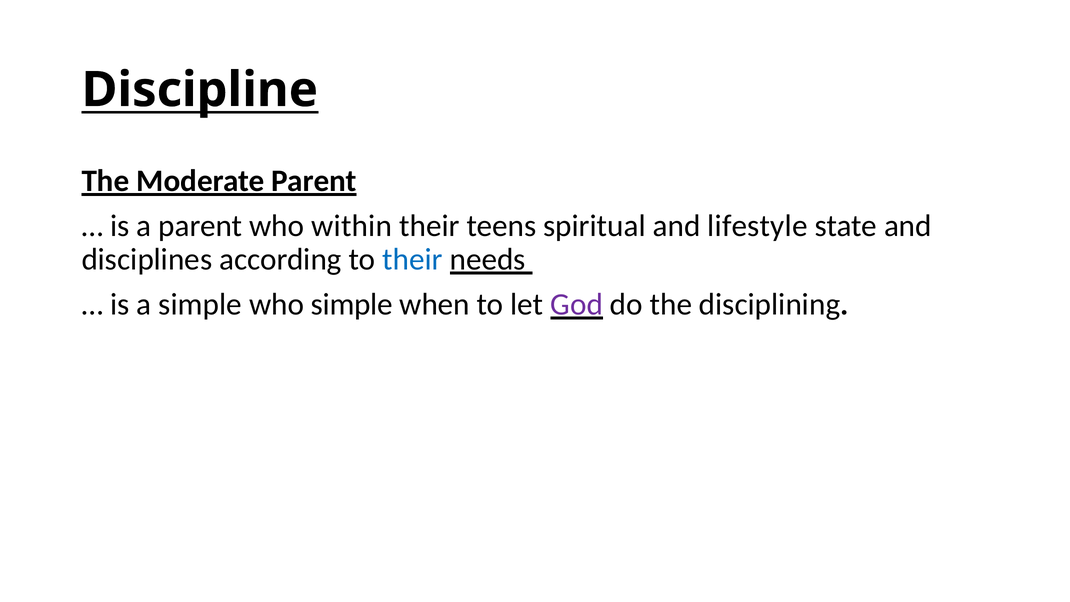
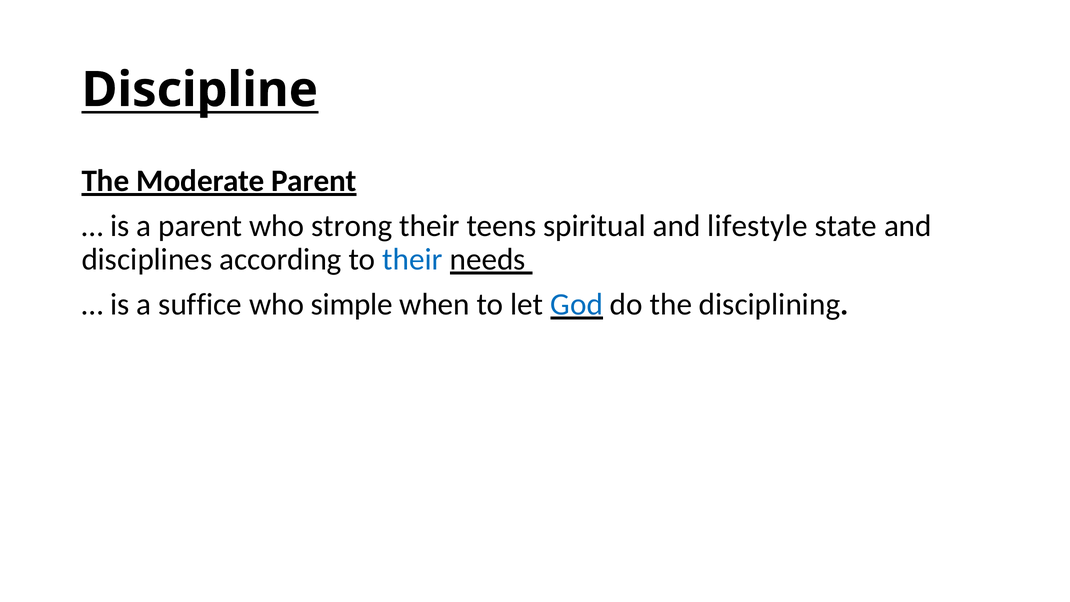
within: within -> strong
a simple: simple -> suffice
God colour: purple -> blue
